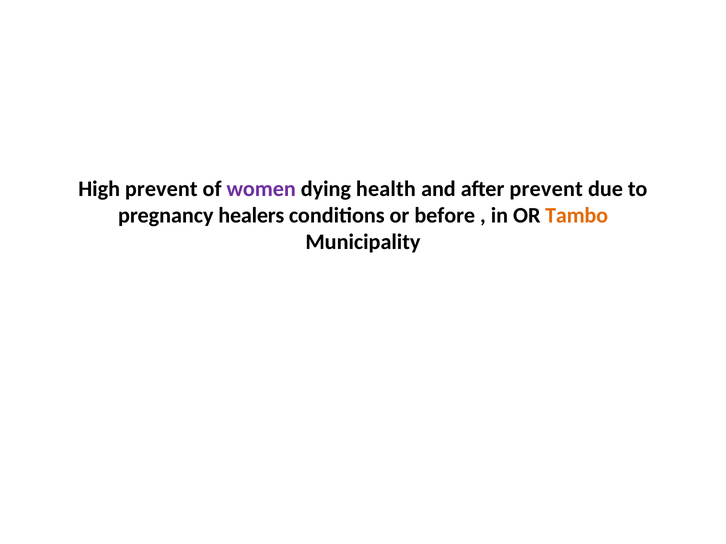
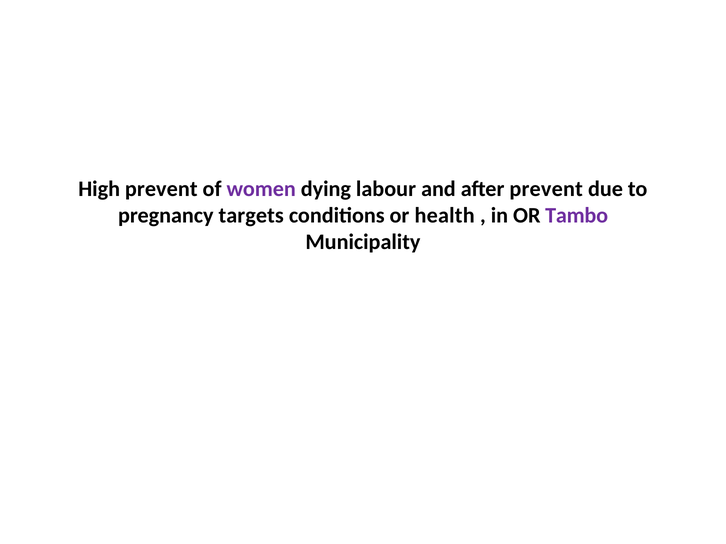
health: health -> labour
healers: healers -> targets
before: before -> health
Tambo colour: orange -> purple
